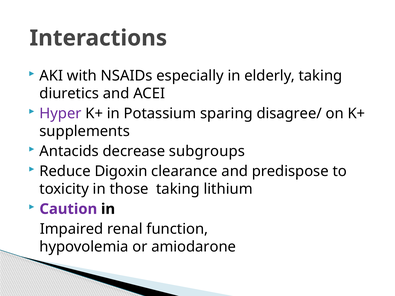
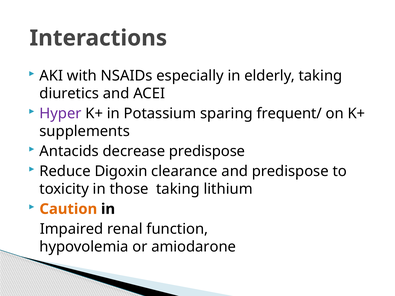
disagree/: disagree/ -> frequent/
decrease subgroups: subgroups -> predispose
Caution colour: purple -> orange
